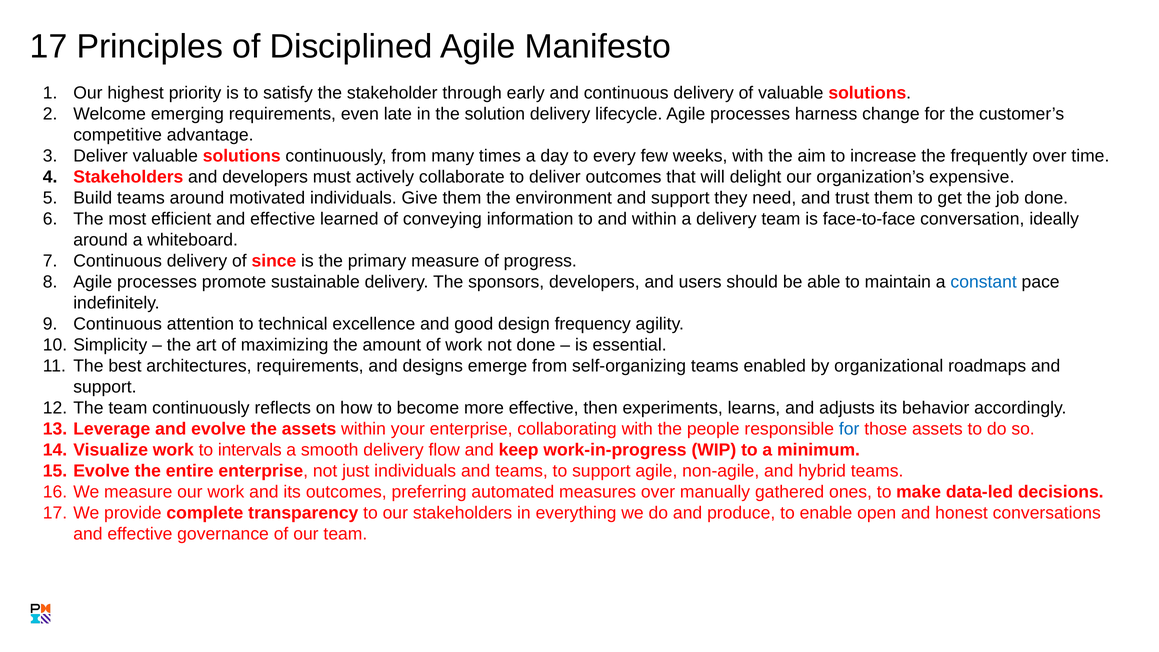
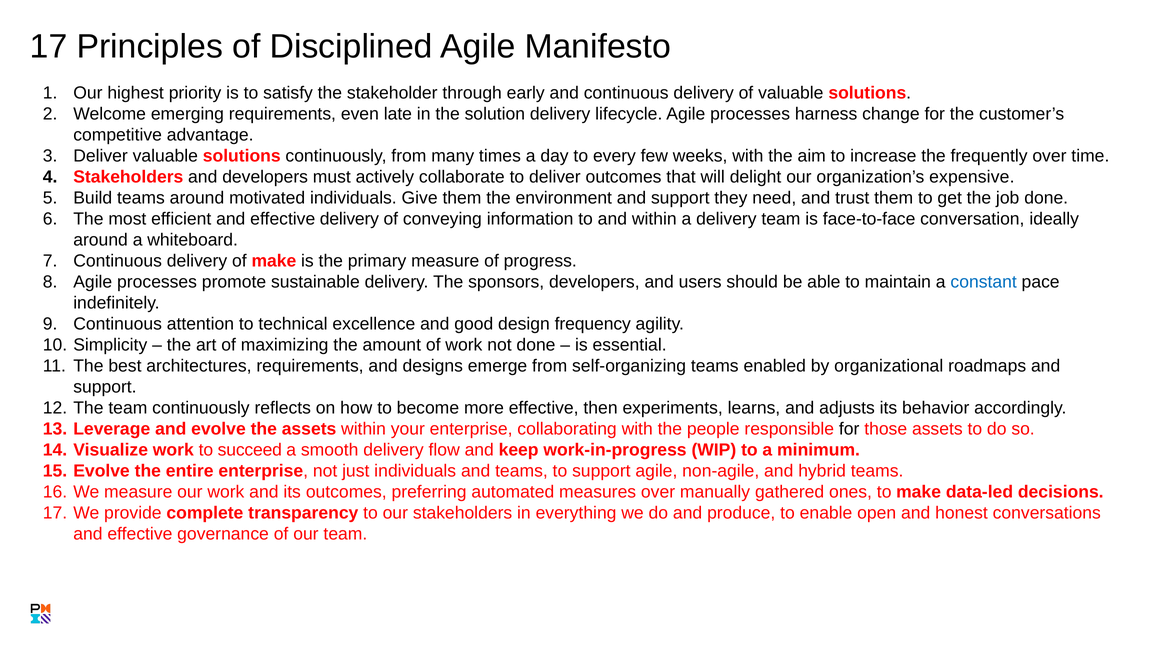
effective learned: learned -> delivery
of since: since -> make
for at (849, 429) colour: blue -> black
intervals: intervals -> succeed
